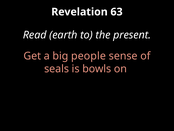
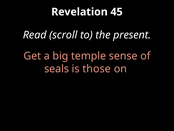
63: 63 -> 45
earth: earth -> scroll
people: people -> temple
bowls: bowls -> those
